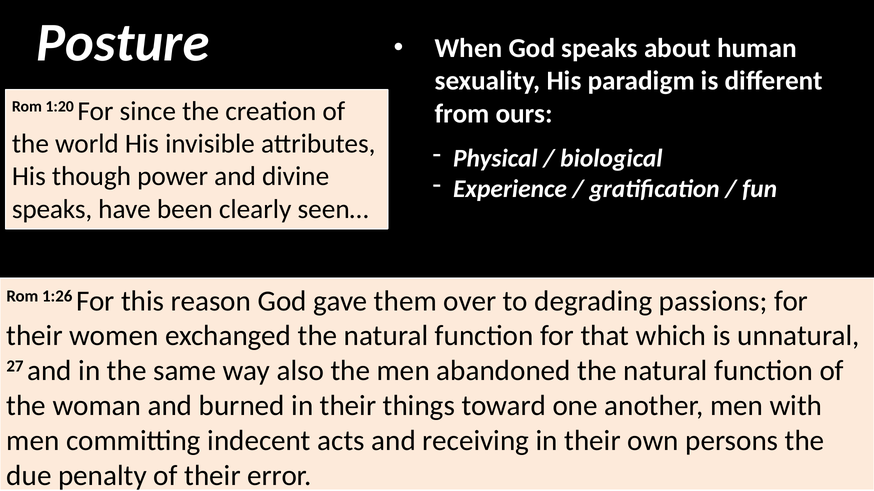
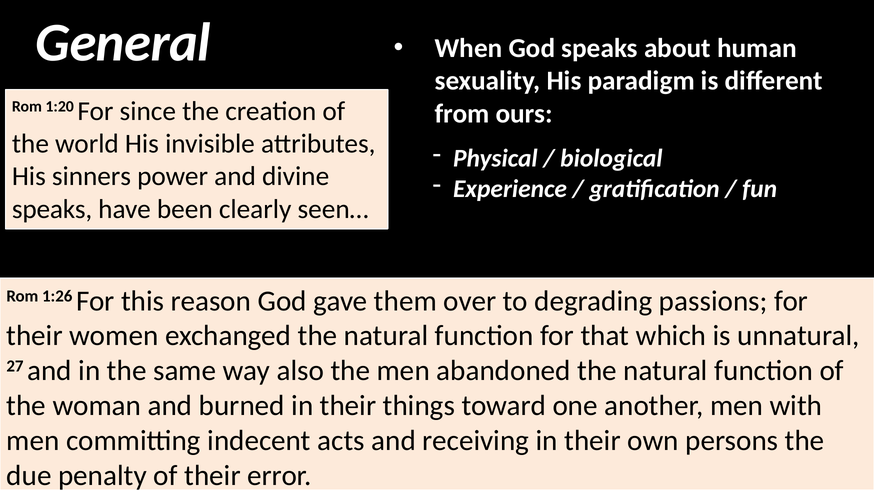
Posture: Posture -> General
though: though -> sinners
